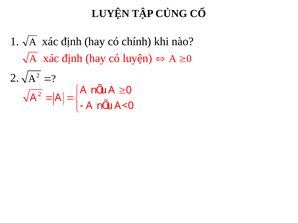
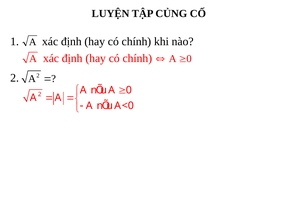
luyện at (137, 58): luyện -> chính
